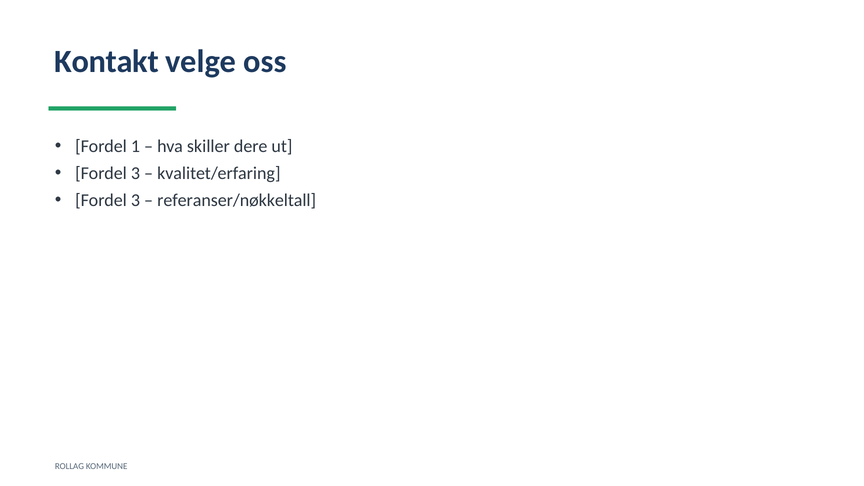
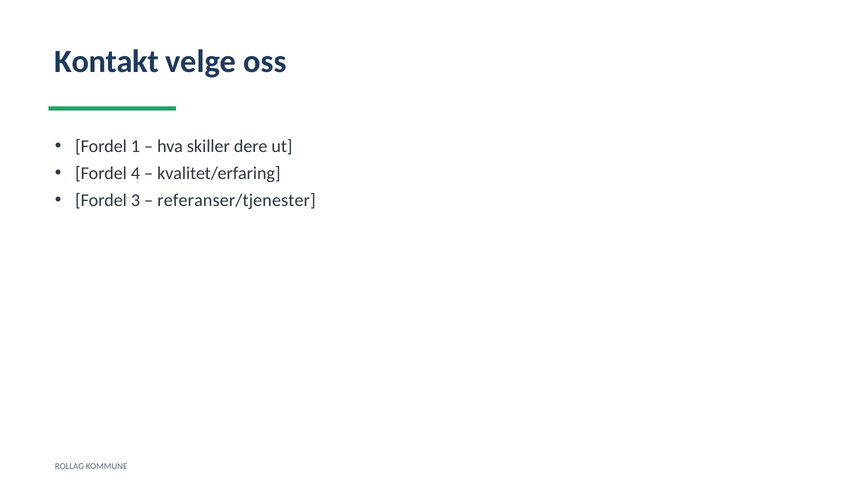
3 at (135, 173): 3 -> 4
referanser/nøkkeltall: referanser/nøkkeltall -> referanser/tjenester
